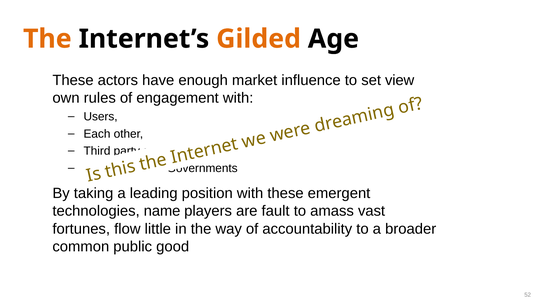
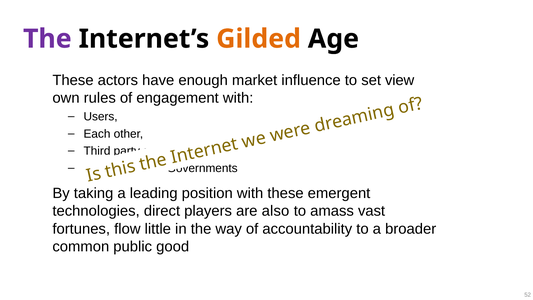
The at (47, 39) colour: orange -> purple
name: name -> direct
fault: fault -> also
